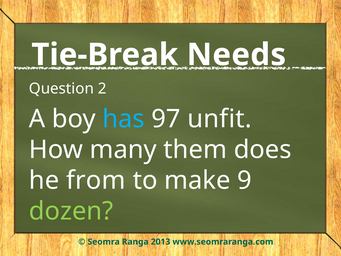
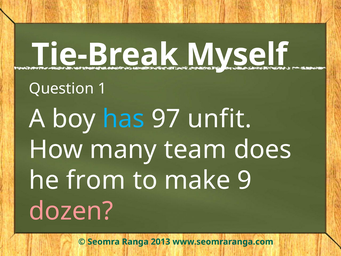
Needs: Needs -> Myself
2: 2 -> 1
them: them -> team
dozen colour: light green -> pink
